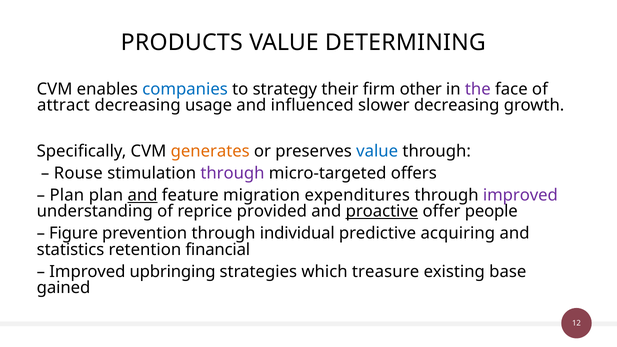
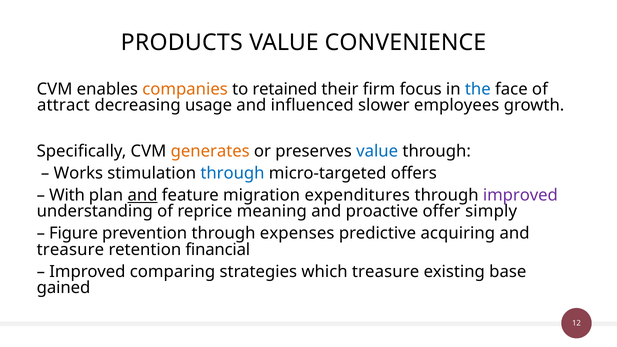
DETERMINING: DETERMINING -> CONVENIENCE
companies colour: blue -> orange
strategy: strategy -> retained
other: other -> focus
the colour: purple -> blue
slower decreasing: decreasing -> employees
Rouse: Rouse -> Works
through at (232, 173) colour: purple -> blue
Plan at (67, 195): Plan -> With
provided: provided -> meaning
proactive underline: present -> none
people: people -> simply
individual: individual -> expenses
statistics at (71, 250): statistics -> treasure
upbringing: upbringing -> comparing
